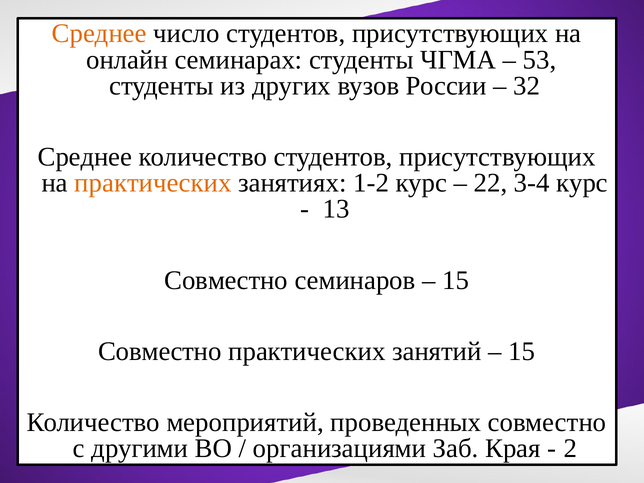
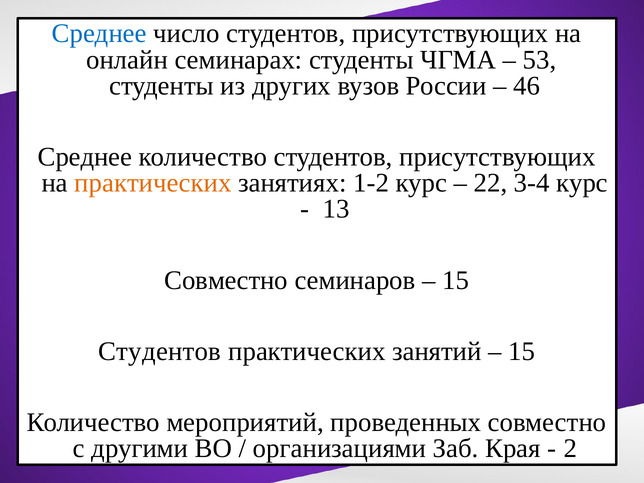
Среднее at (99, 34) colour: orange -> blue
32: 32 -> 46
Совместно at (160, 351): Совместно -> Студентов
